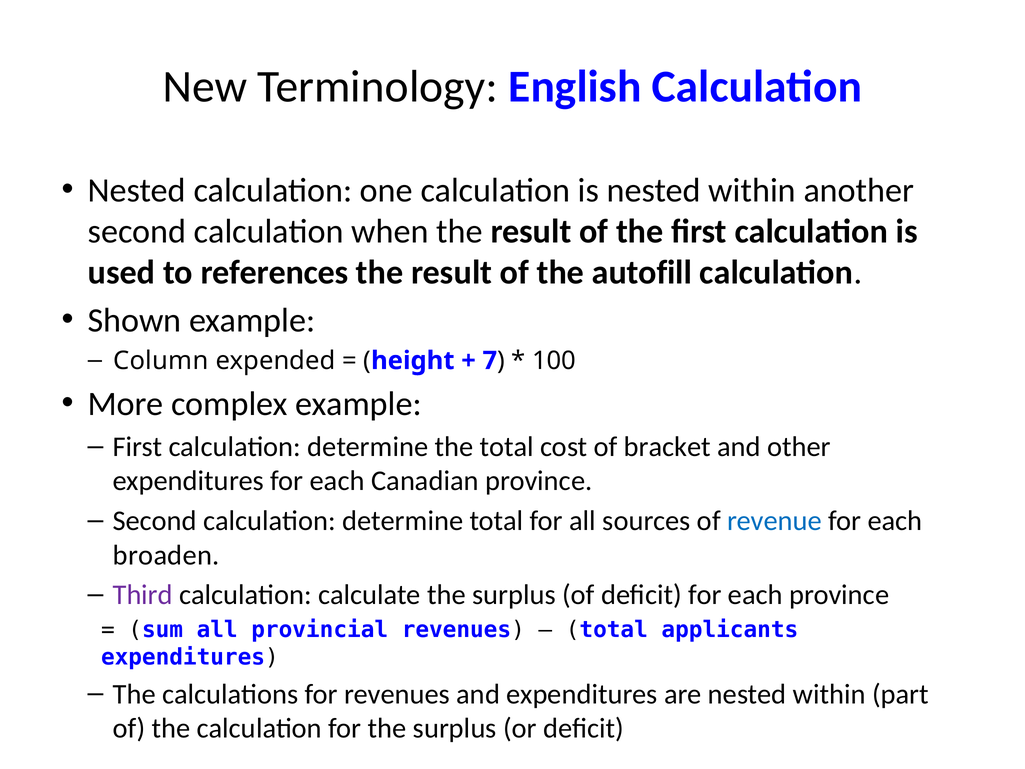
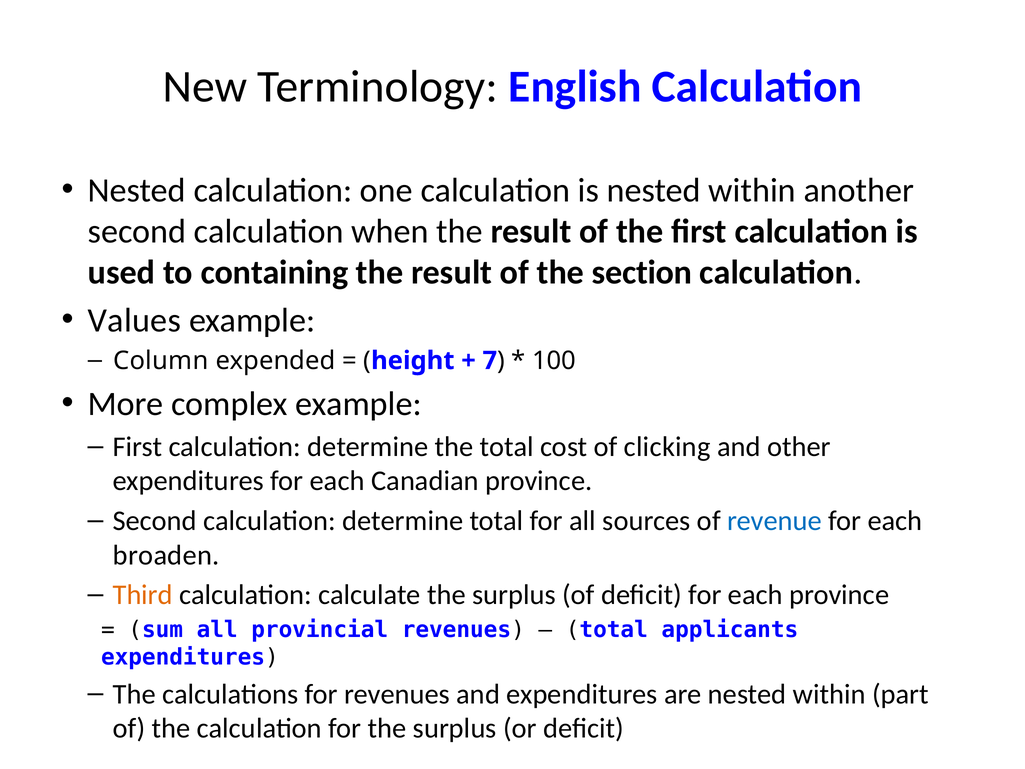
references: references -> containing
autofill: autofill -> section
Shown: Shown -> Values
bracket: bracket -> clicking
Third colour: purple -> orange
